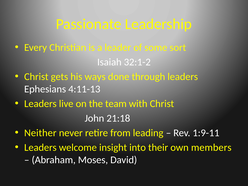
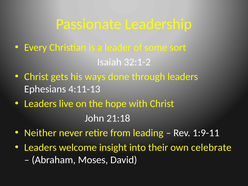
team: team -> hope
members: members -> celebrate
